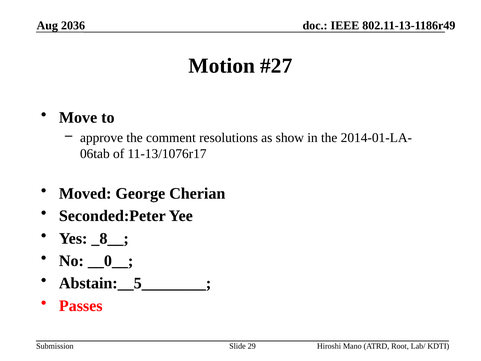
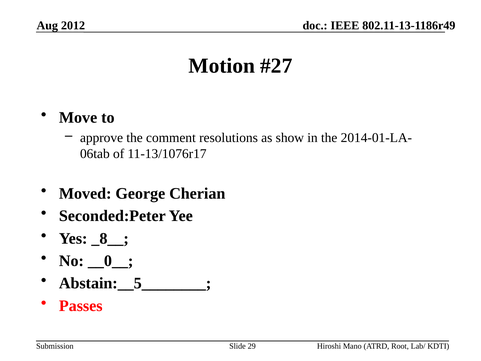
2036: 2036 -> 2012
